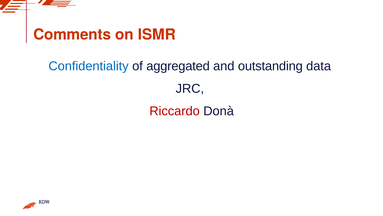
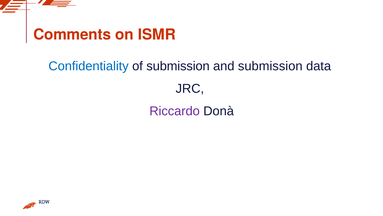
of aggregated: aggregated -> submission
and outstanding: outstanding -> submission
Riccardo colour: red -> purple
